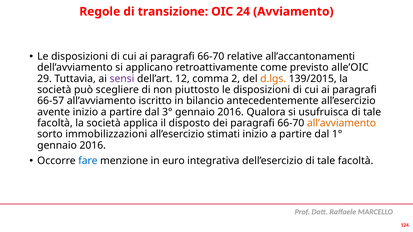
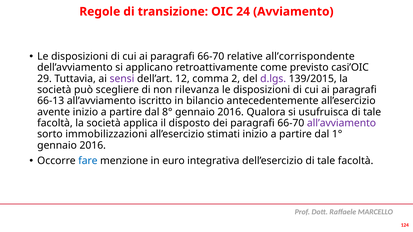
all’accantonamenti: all’accantonamenti -> all’corrispondente
alle’OIC: alle’OIC -> casi’OIC
d.lgs colour: orange -> purple
piuttosto: piuttosto -> rilevanza
66-57: 66-57 -> 66-13
3°: 3° -> 8°
all’avviamento at (342, 123) colour: orange -> purple
